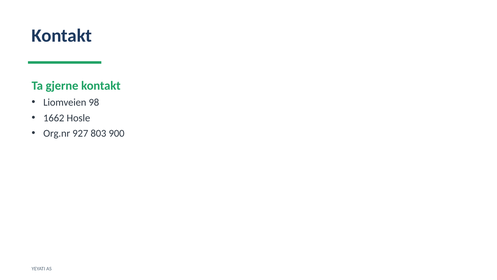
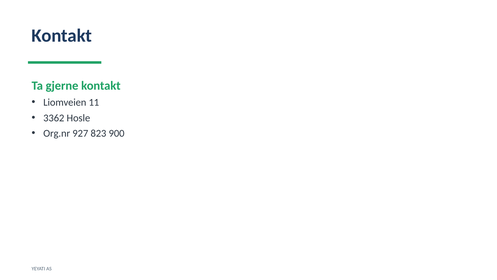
98: 98 -> 11
1662: 1662 -> 3362
803: 803 -> 823
